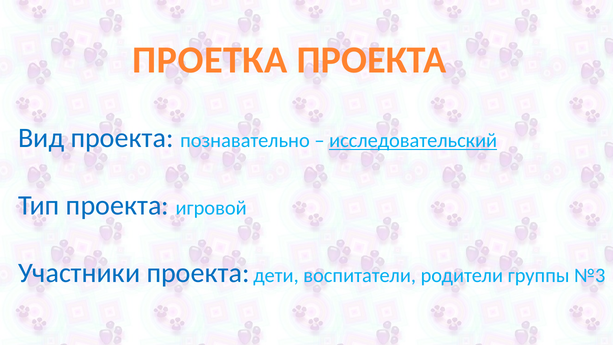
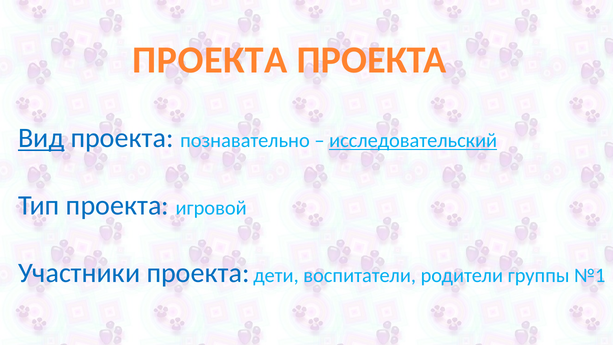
ПРОЕТКА at (210, 60): ПРОЕТКА -> ПРОЕКТА
Вид underline: none -> present
№3: №3 -> №1
